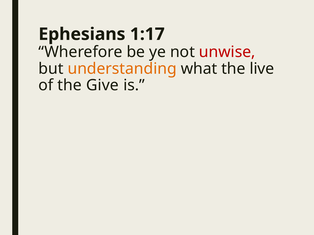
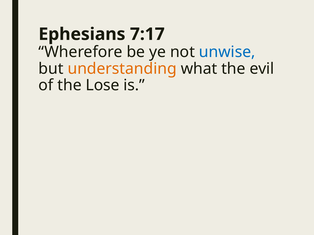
1:17: 1:17 -> 7:17
unwise colour: red -> blue
live: live -> evil
Give: Give -> Lose
